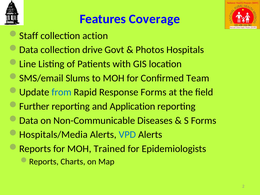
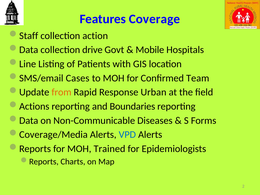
Photos: Photos -> Mobile
Slums: Slums -> Cases
from colour: blue -> orange
Response Forms: Forms -> Urban
Further: Further -> Actions
Application: Application -> Boundaries
Hospitals/Media: Hospitals/Media -> Coverage/Media
